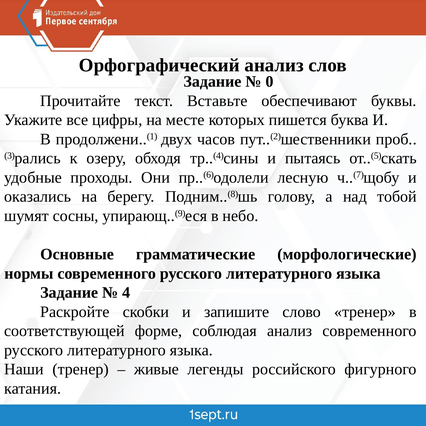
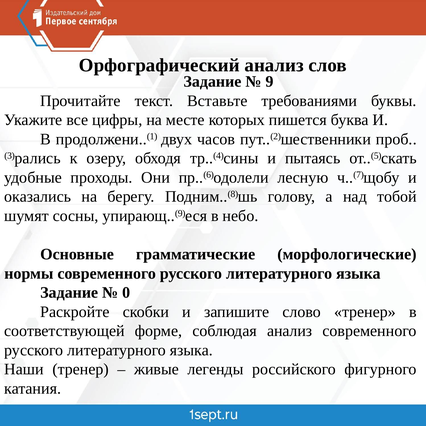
0: 0 -> 9
обеспечивают: обеспечивают -> требованиями
4: 4 -> 0
